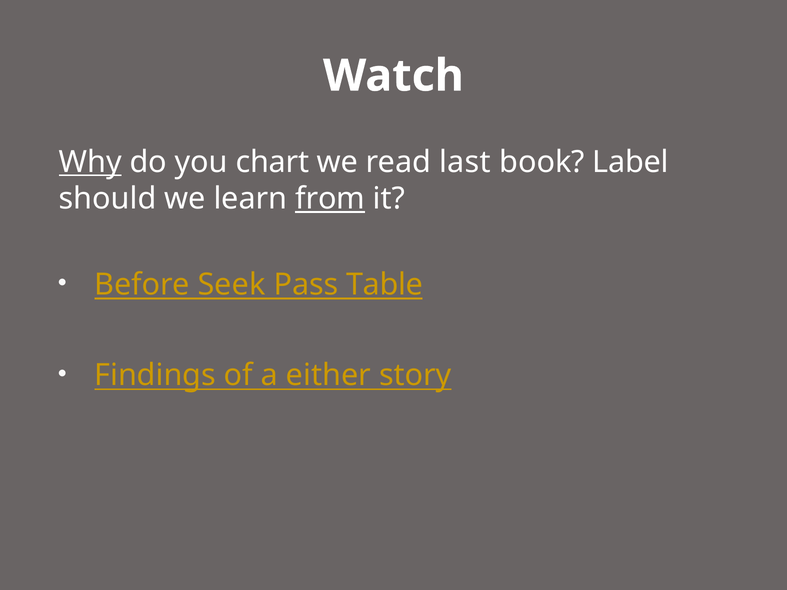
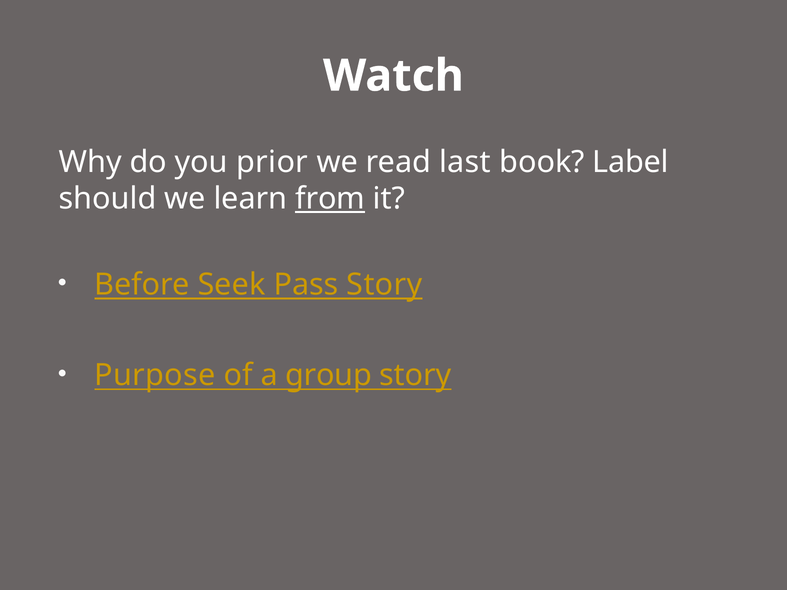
Why underline: present -> none
chart: chart -> prior
Pass Table: Table -> Story
Findings: Findings -> Purpose
either: either -> group
